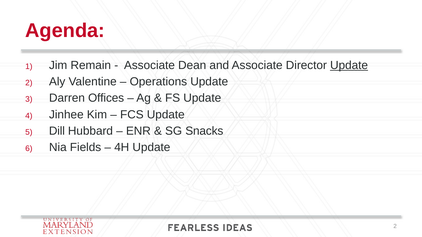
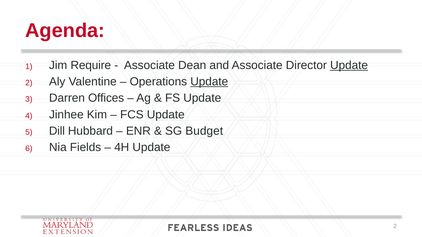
Remain: Remain -> Require
Update at (209, 82) underline: none -> present
Snacks: Snacks -> Budget
